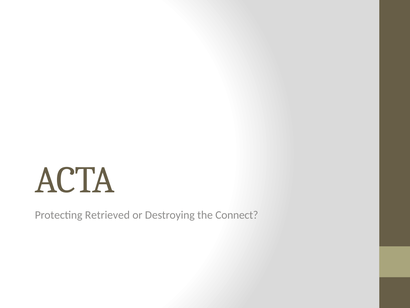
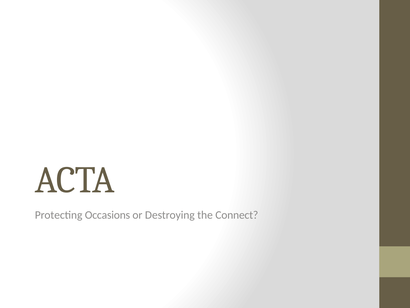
Retrieved: Retrieved -> Occasions
